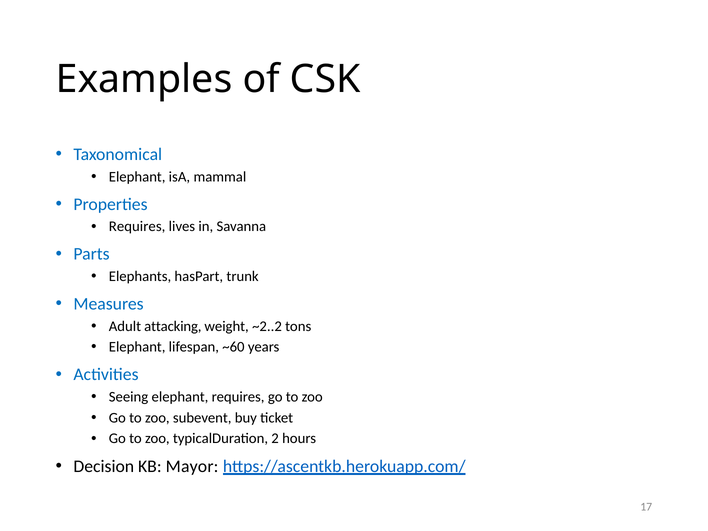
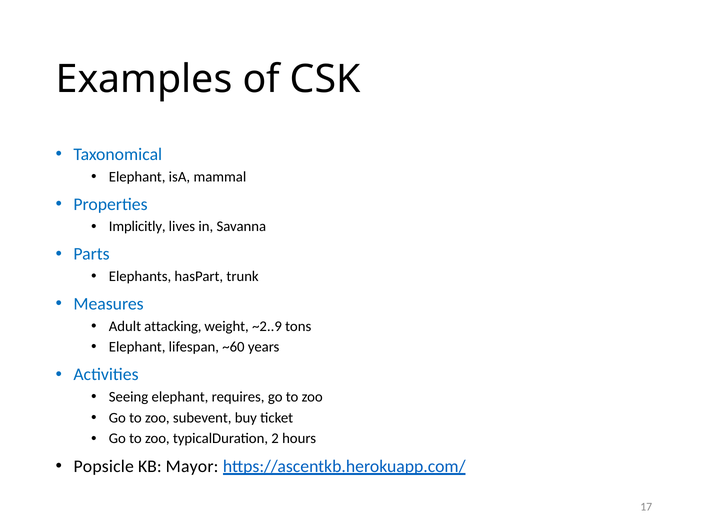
Requires at (137, 227): Requires -> Implicitly
~2..2: ~2..2 -> ~2..9
Decision: Decision -> Popsicle
